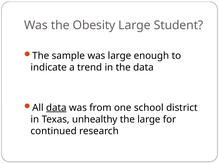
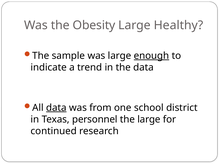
Student: Student -> Healthy
enough underline: none -> present
unhealthy: unhealthy -> personnel
